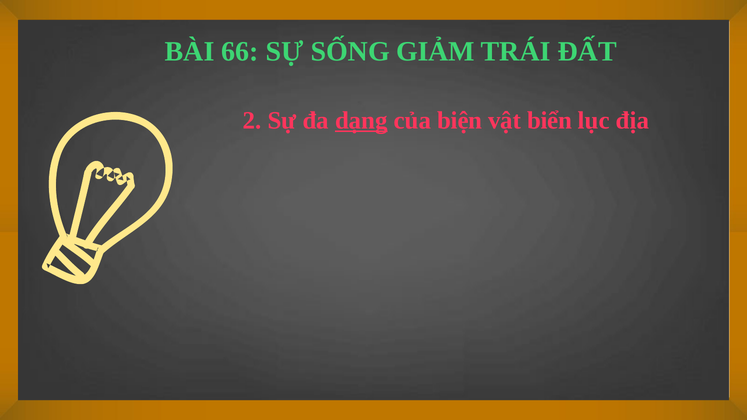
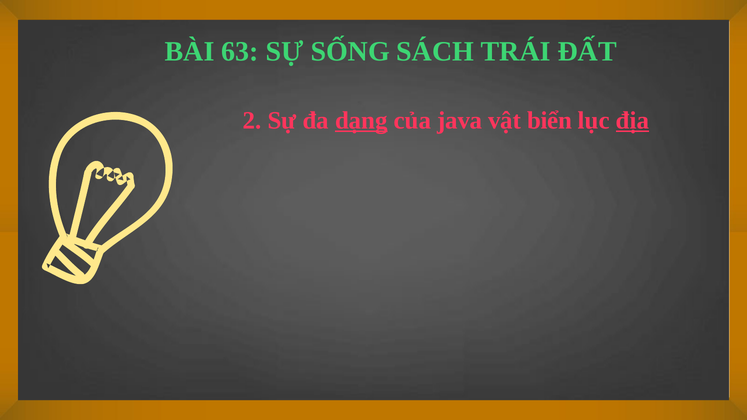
66: 66 -> 63
GIẢM: GIẢM -> SÁCH
biện: biện -> java
địa underline: none -> present
